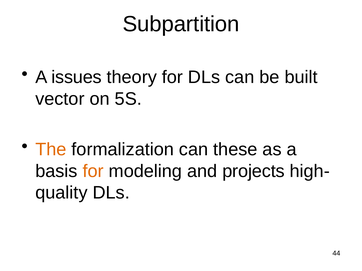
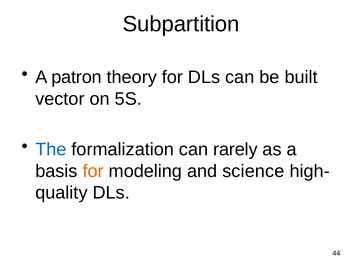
issues: issues -> patron
The colour: orange -> blue
these: these -> rarely
projects: projects -> science
